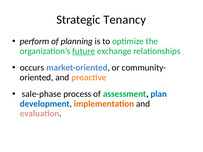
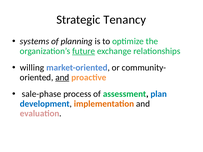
perform: perform -> systems
occurs: occurs -> willing
and at (62, 77) underline: none -> present
